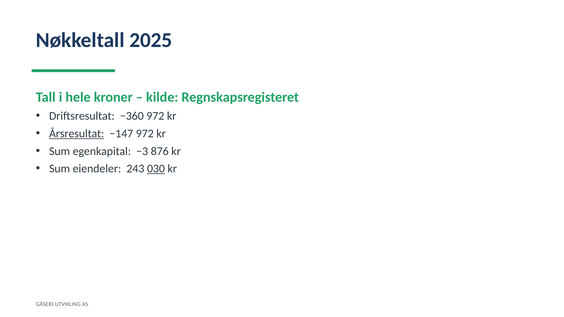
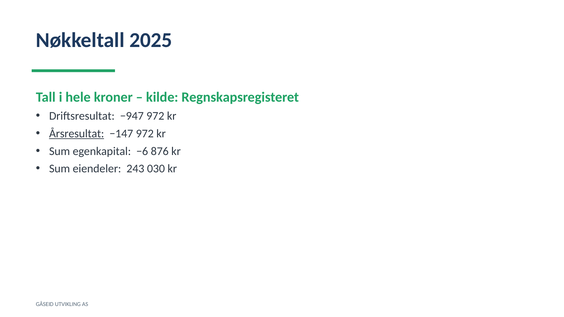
−360: −360 -> −947
−3: −3 -> −6
030 underline: present -> none
